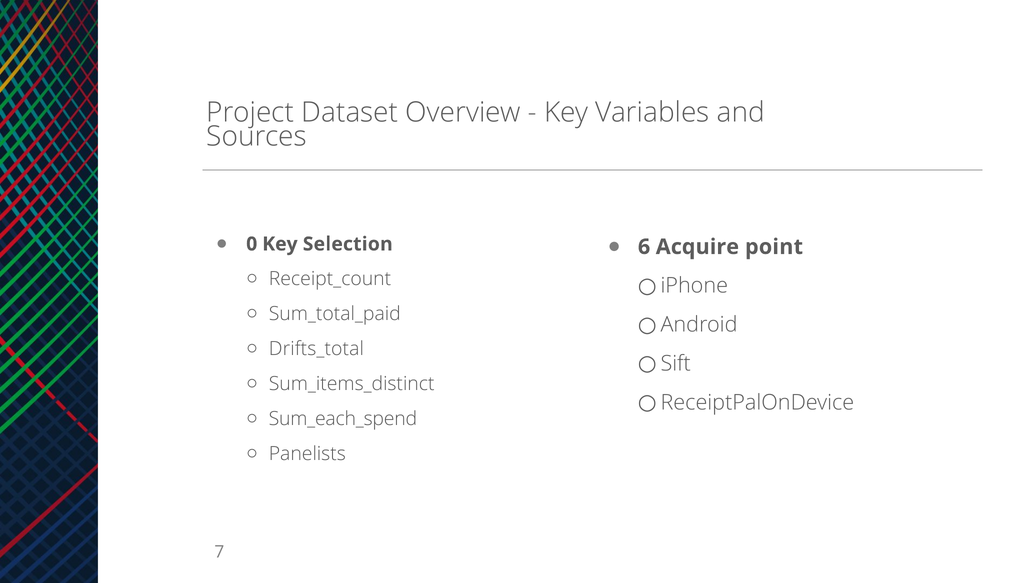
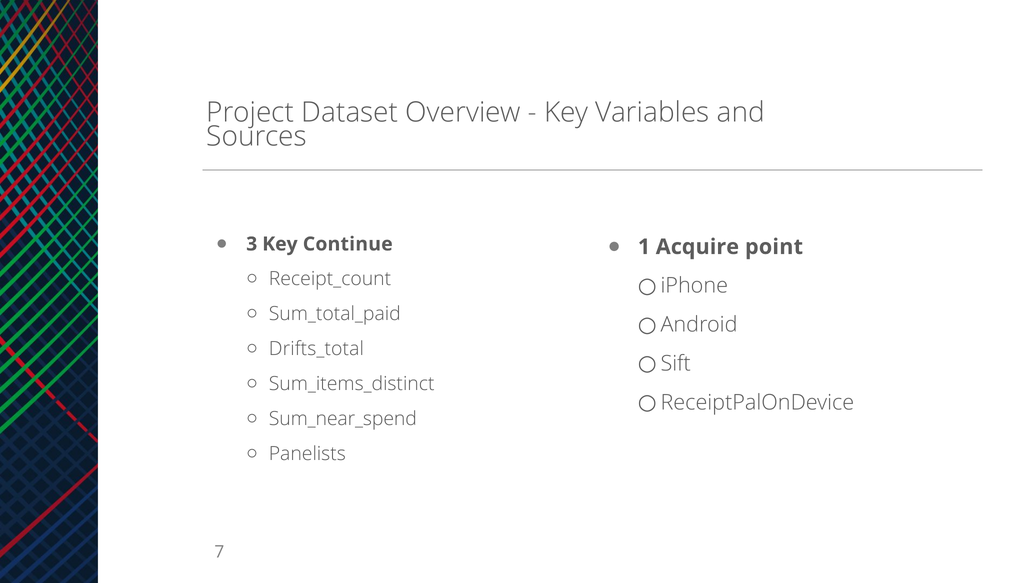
0: 0 -> 3
Selection: Selection -> Continue
6: 6 -> 1
Sum_each_spend: Sum_each_spend -> Sum_near_spend
